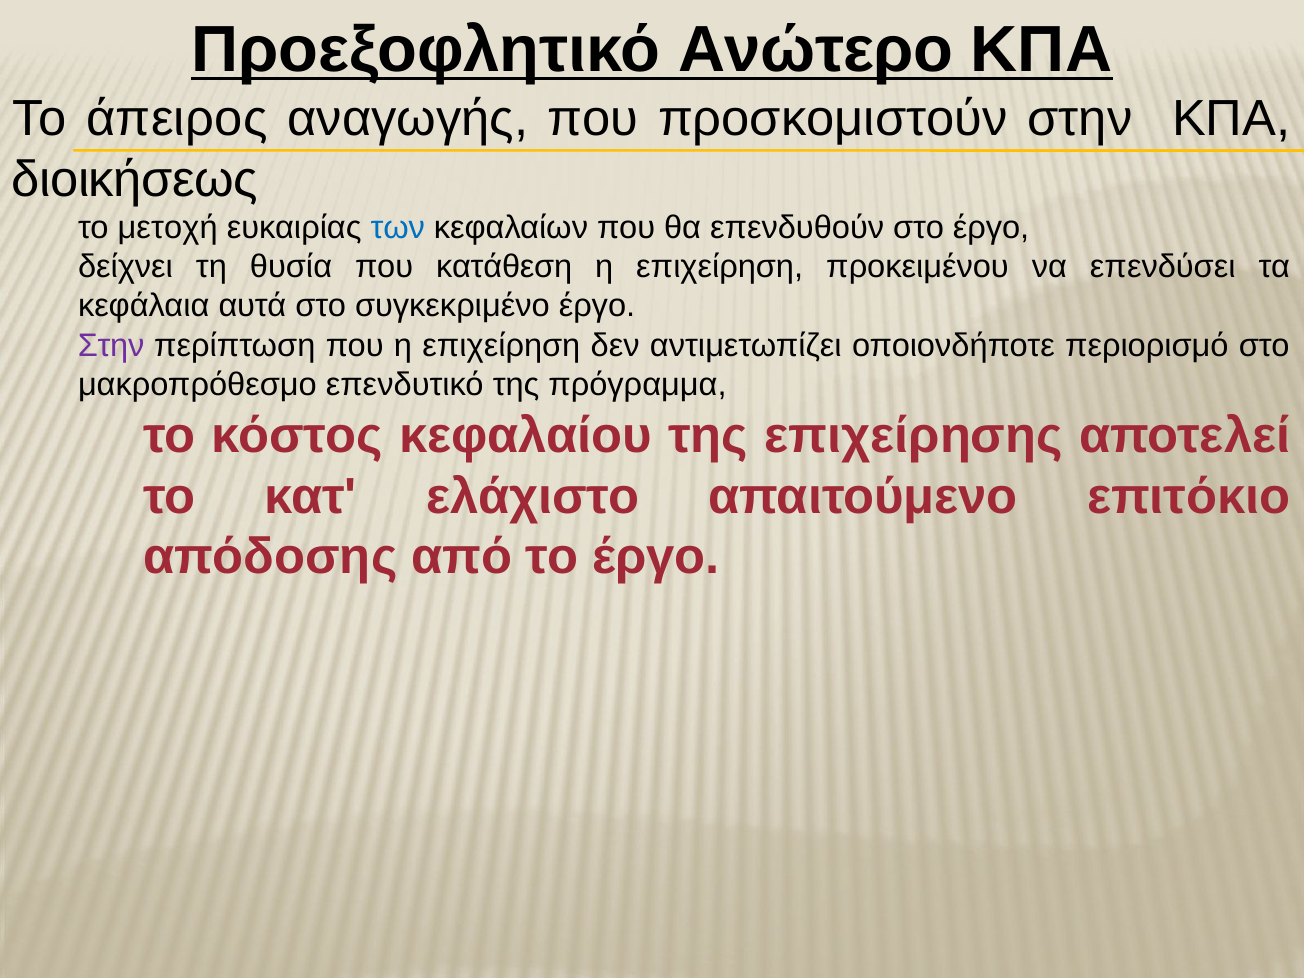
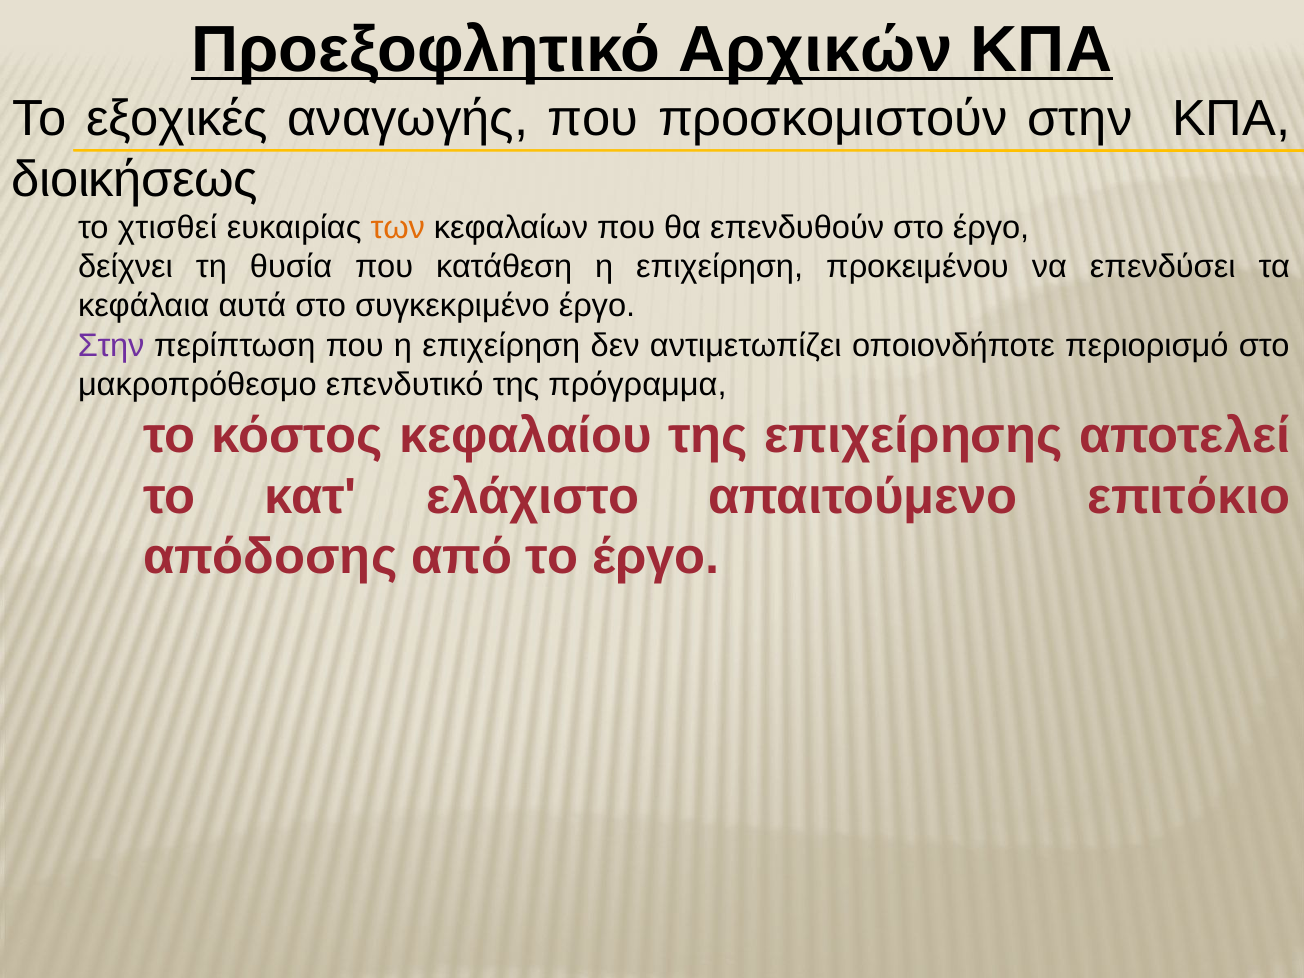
Ανώτερο: Ανώτερο -> Αρχικών
άπειρος: άπειρος -> εξοχικές
μετοχή: μετοχή -> χτισθεί
των colour: blue -> orange
